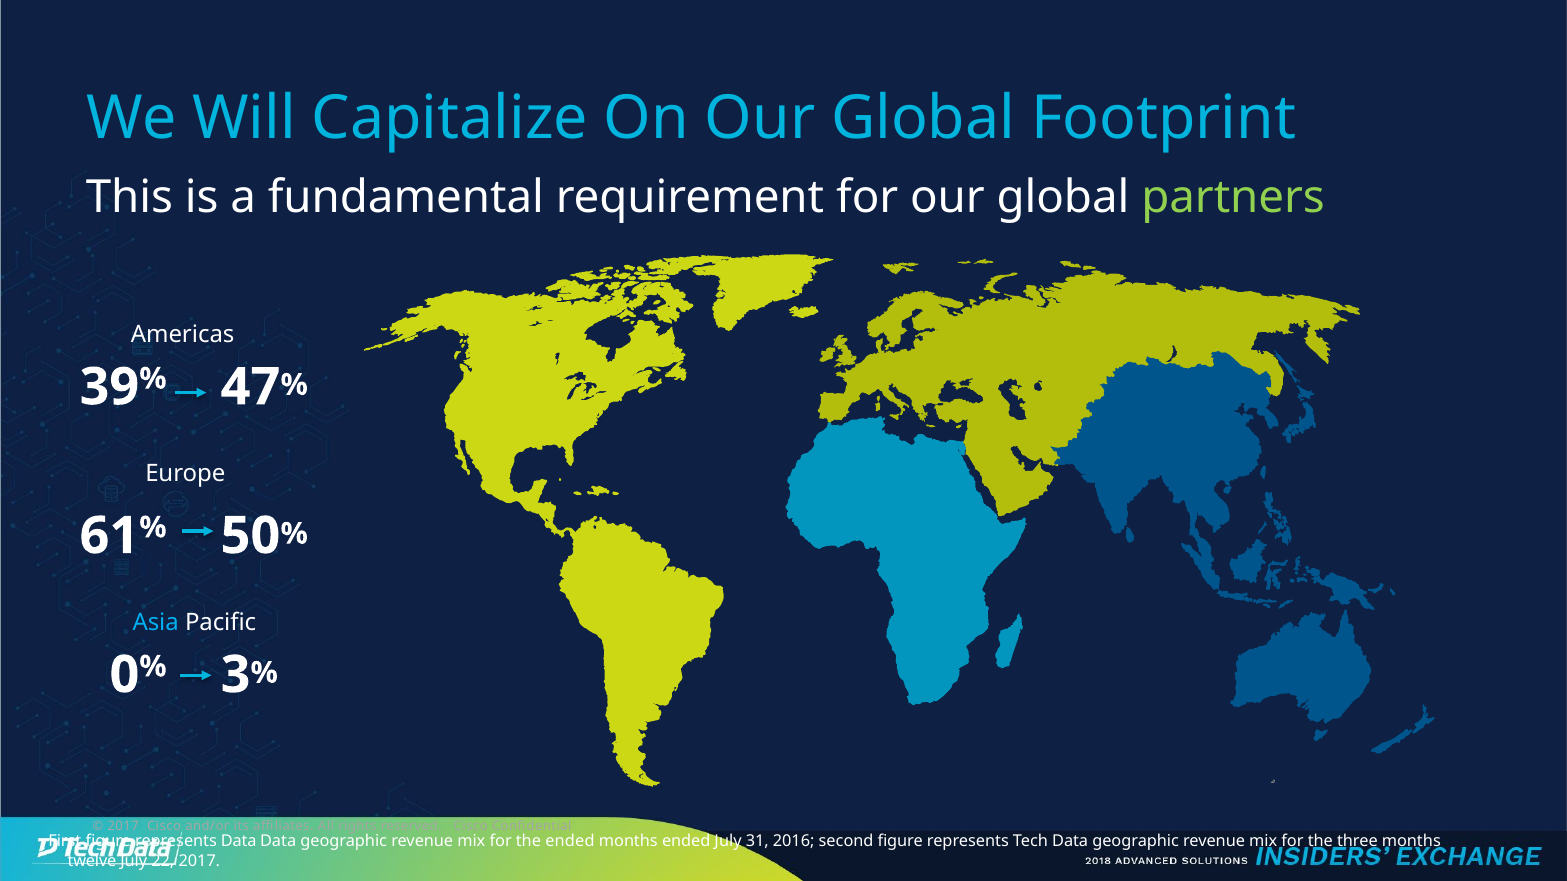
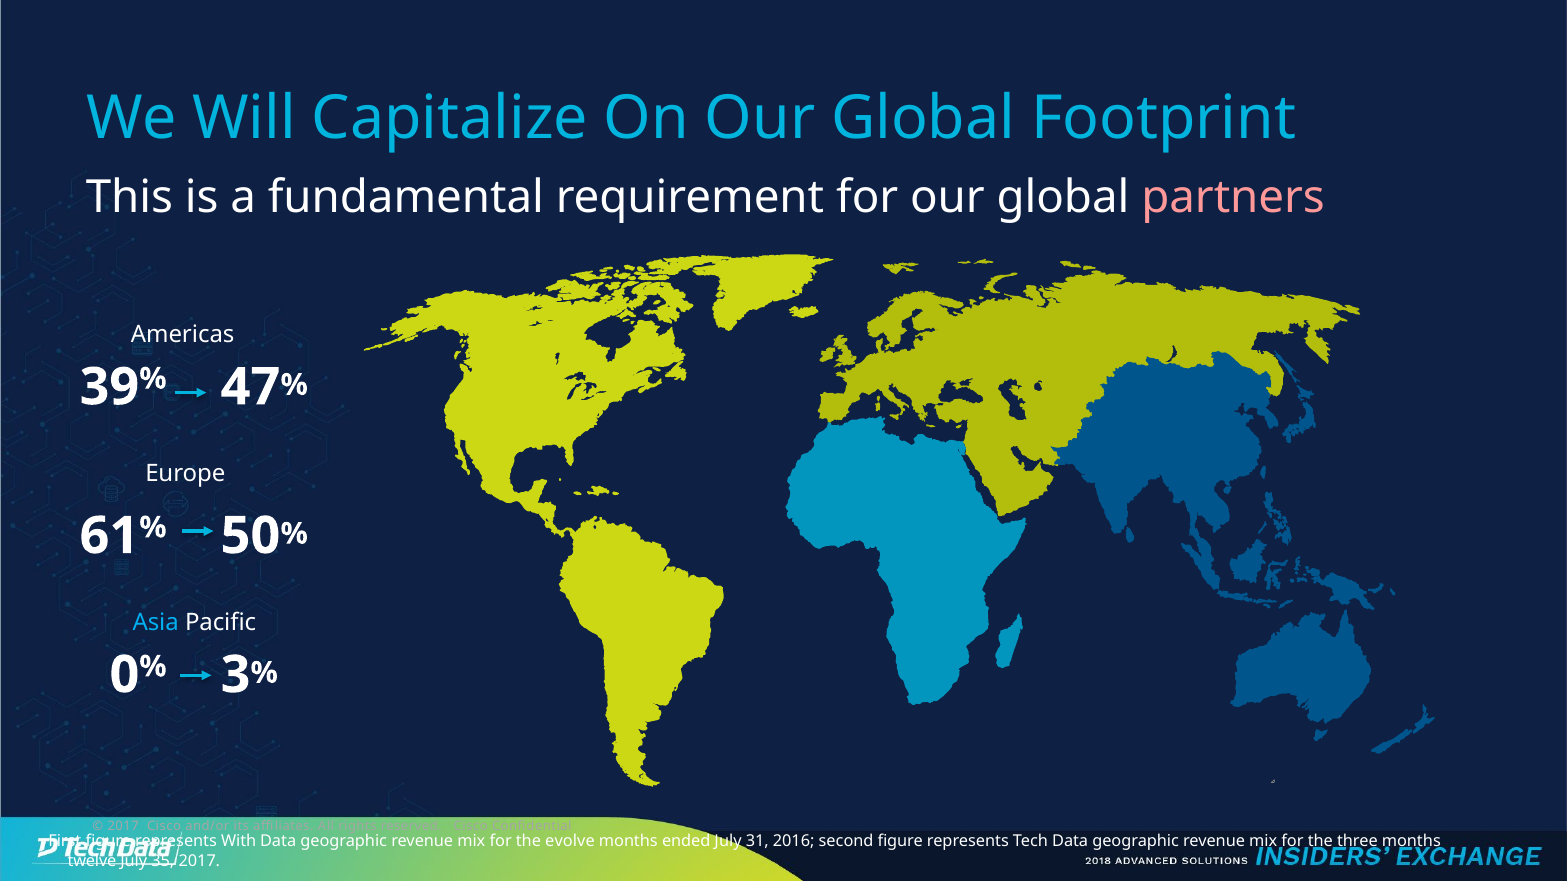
partners colour: light green -> pink
represents Data: Data -> With
the ended: ended -> evolve
22: 22 -> 35
